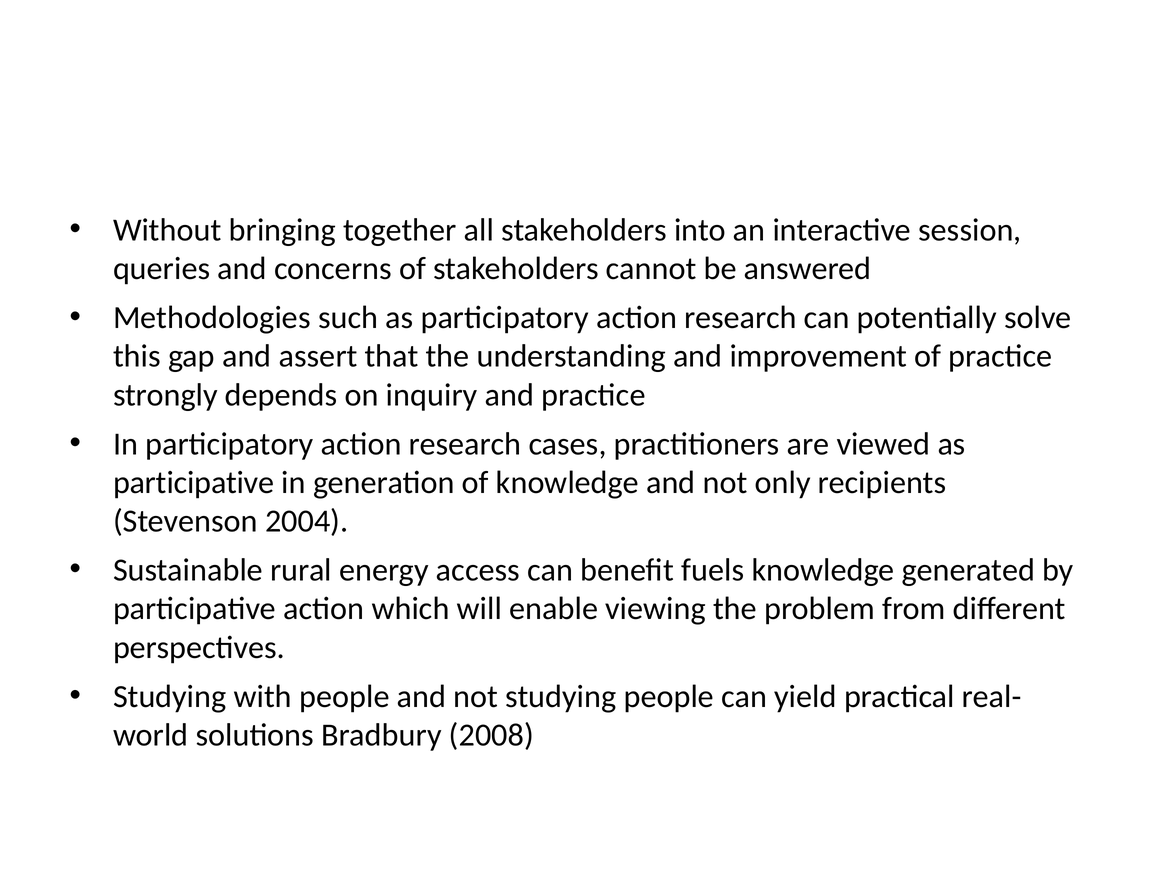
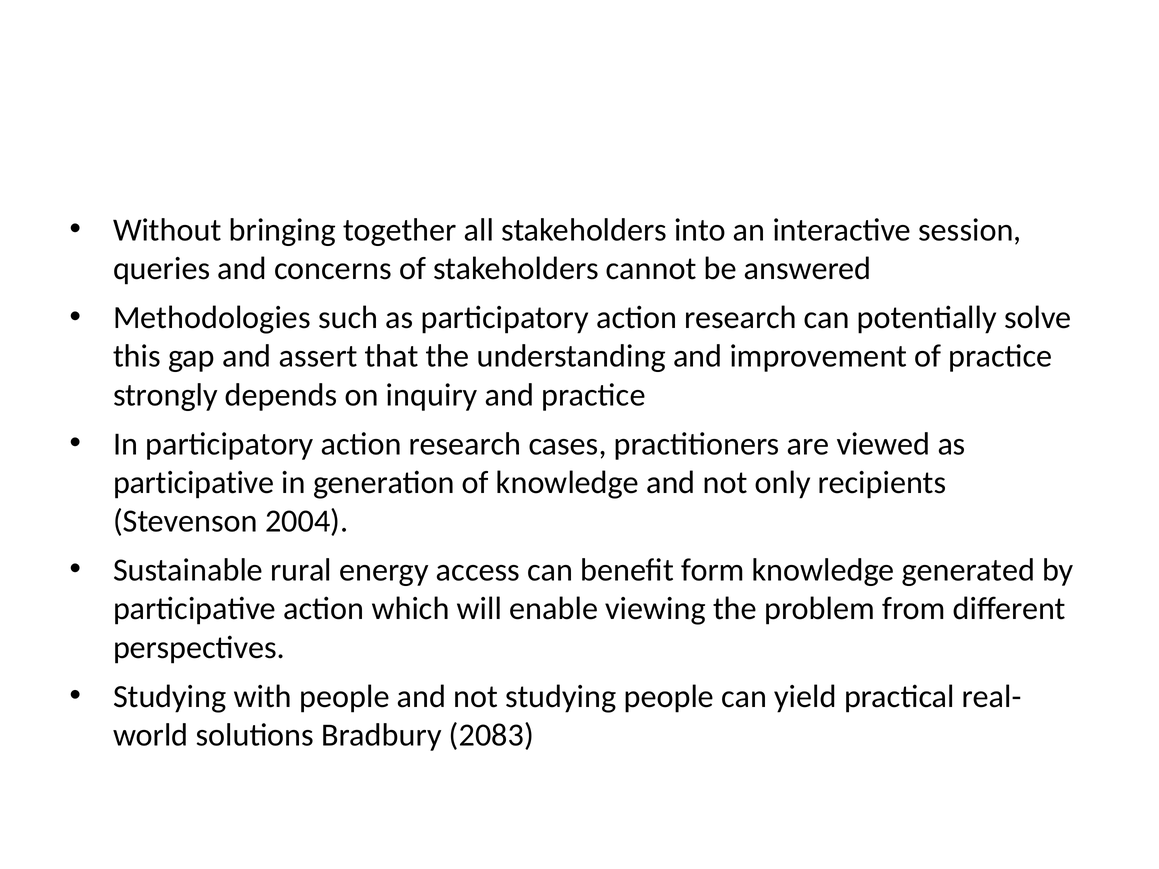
fuels: fuels -> form
2008: 2008 -> 2083
